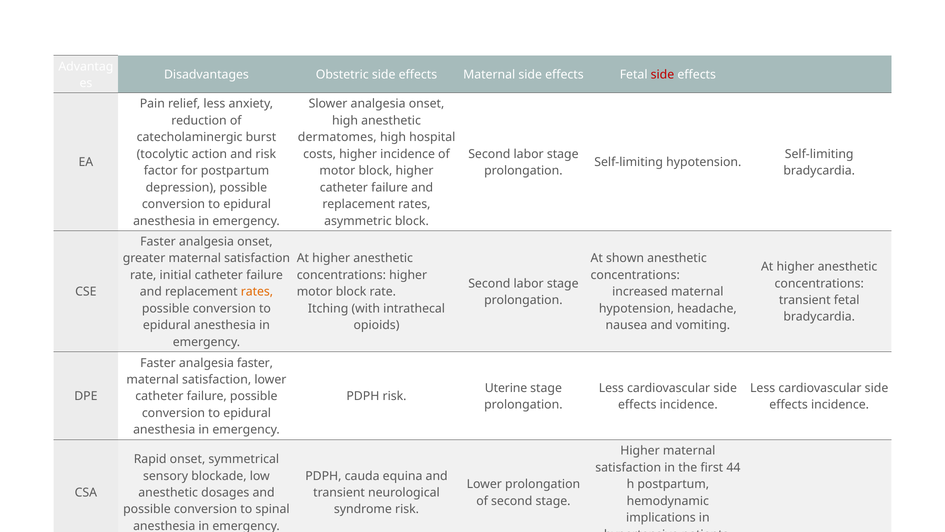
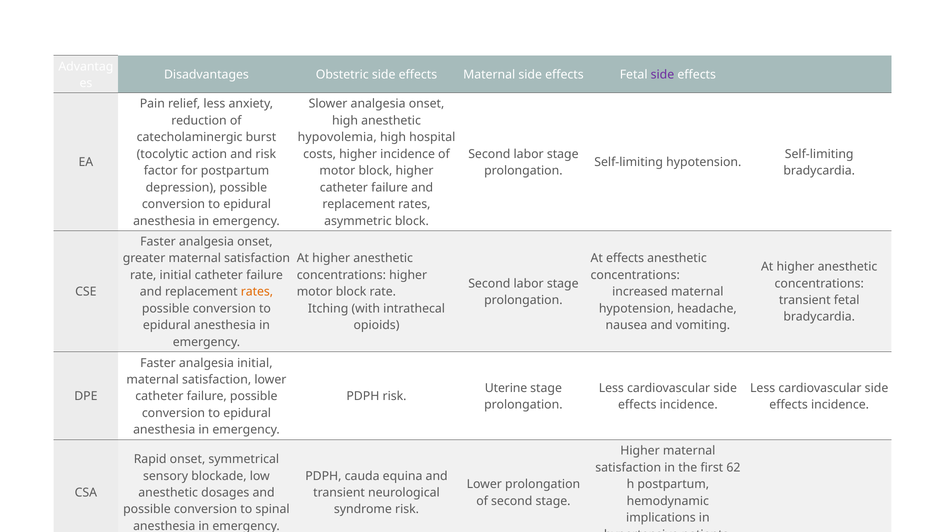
side at (662, 75) colour: red -> purple
dermatomes: dermatomes -> hypovolemia
At shown: shown -> effects
analgesia faster: faster -> initial
44: 44 -> 62
